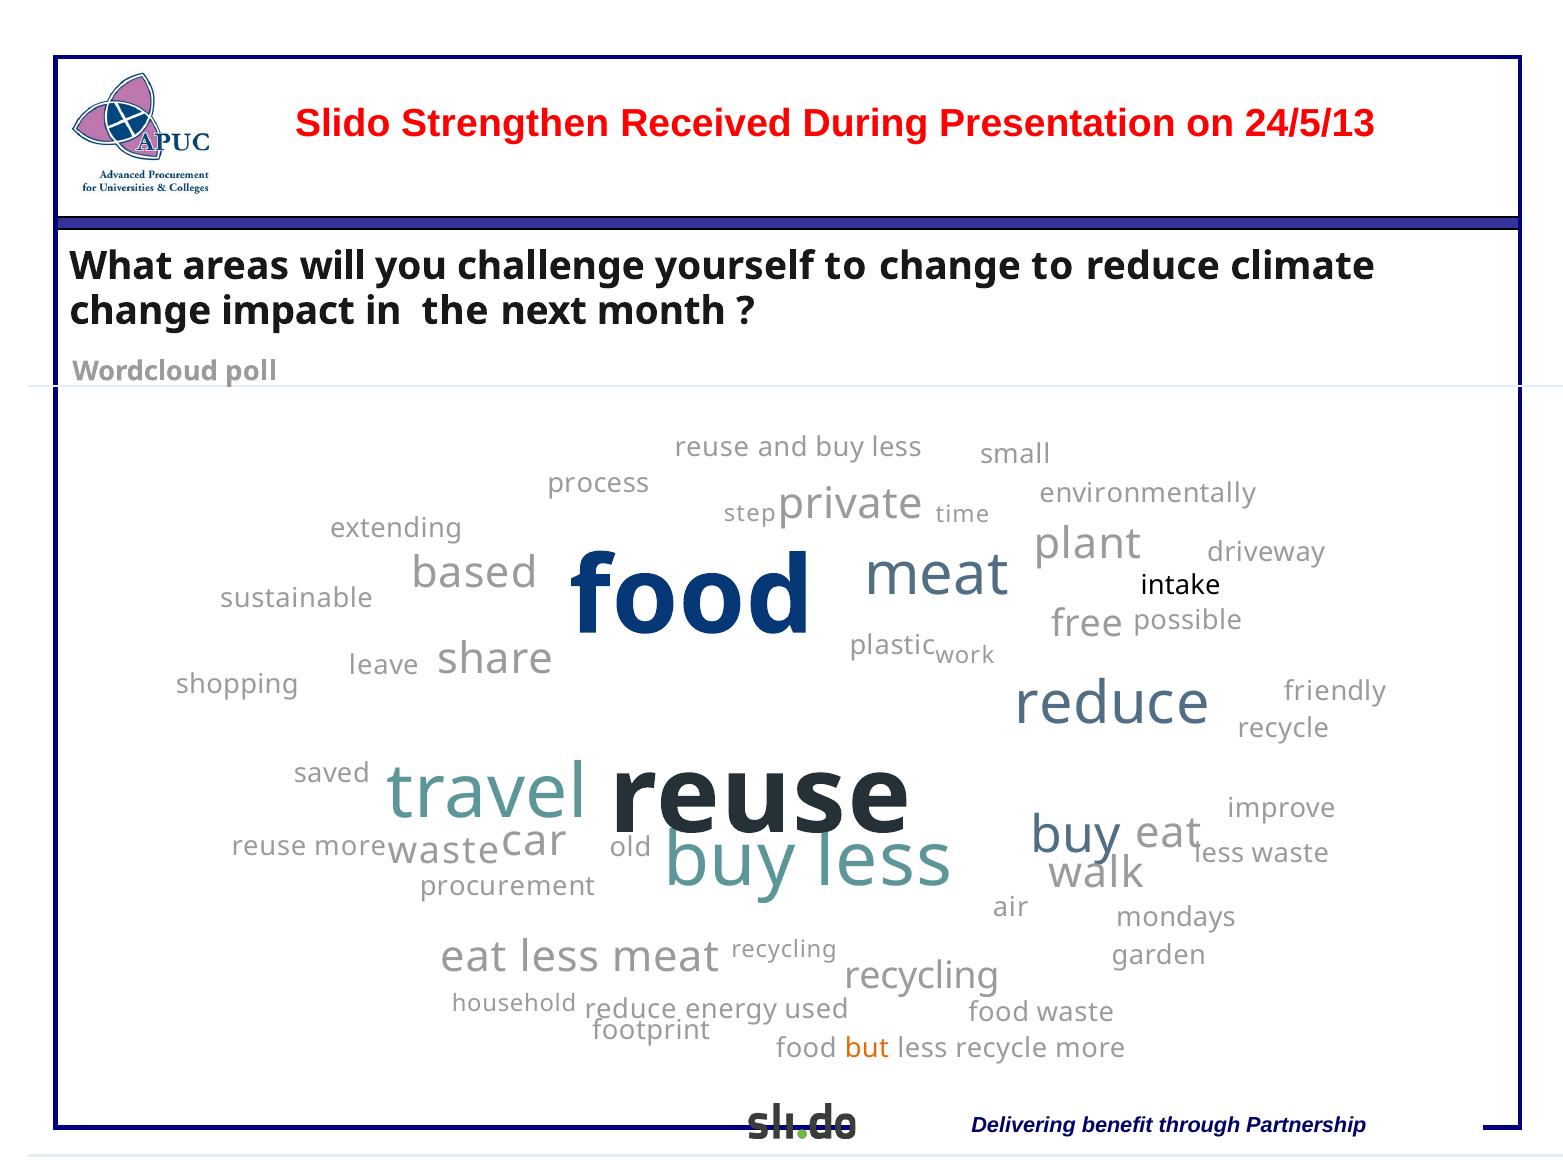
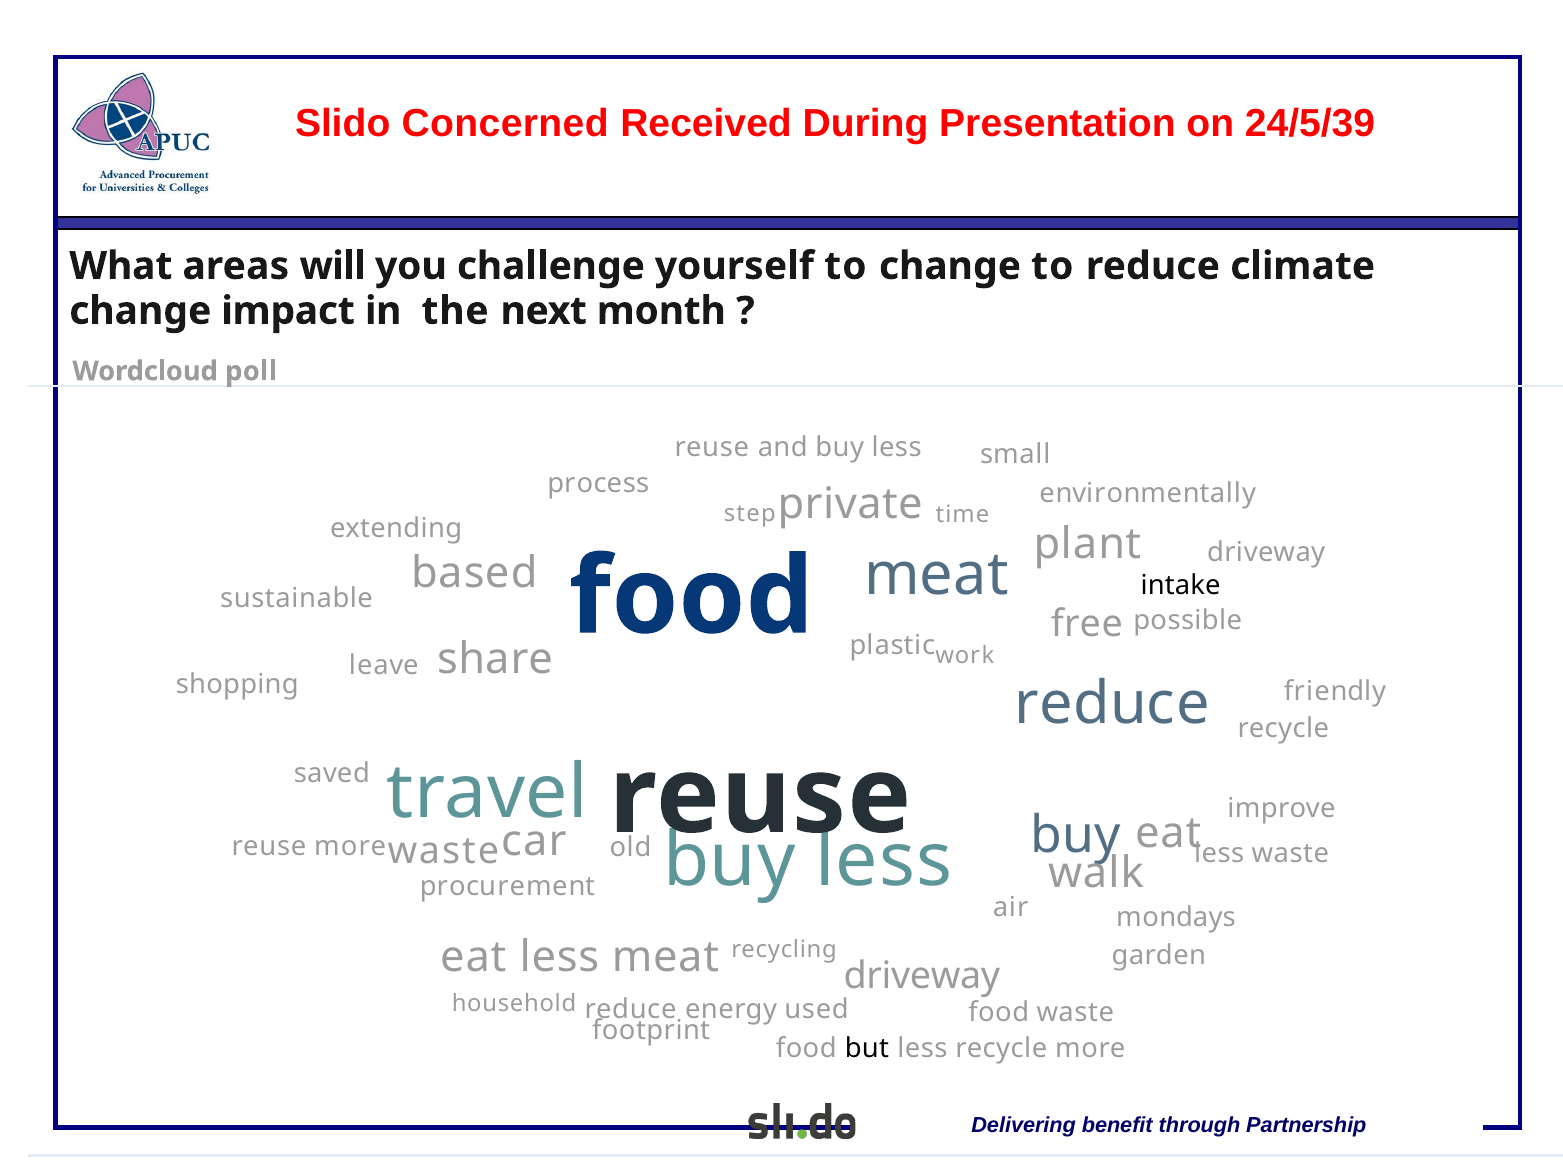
Strengthen: Strengthen -> Concerned
24/5/13: 24/5/13 -> 24/5/39
recycling at (922, 976): recycling -> driveway
but colour: orange -> black
